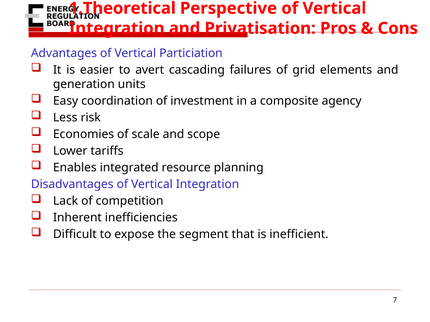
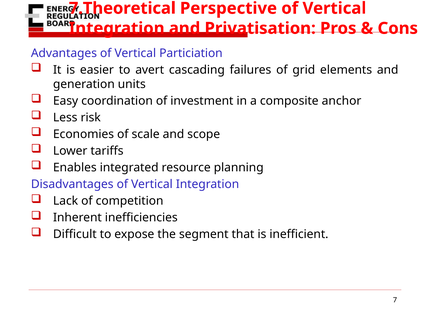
1.Theoretical: 1.Theoretical -> 7.Theoretical
agency: agency -> anchor
